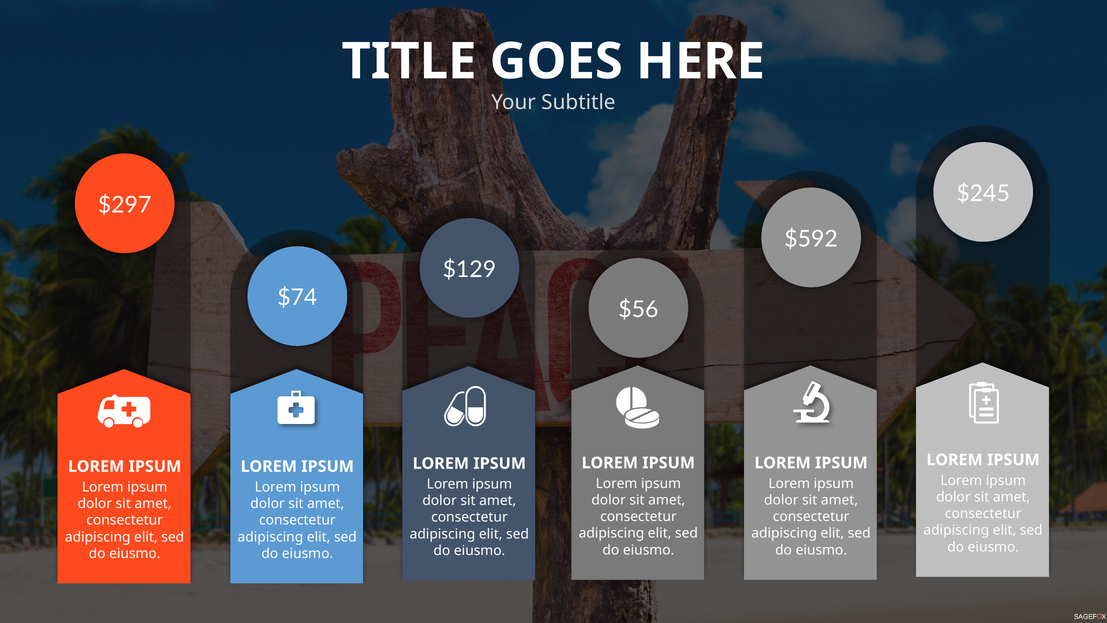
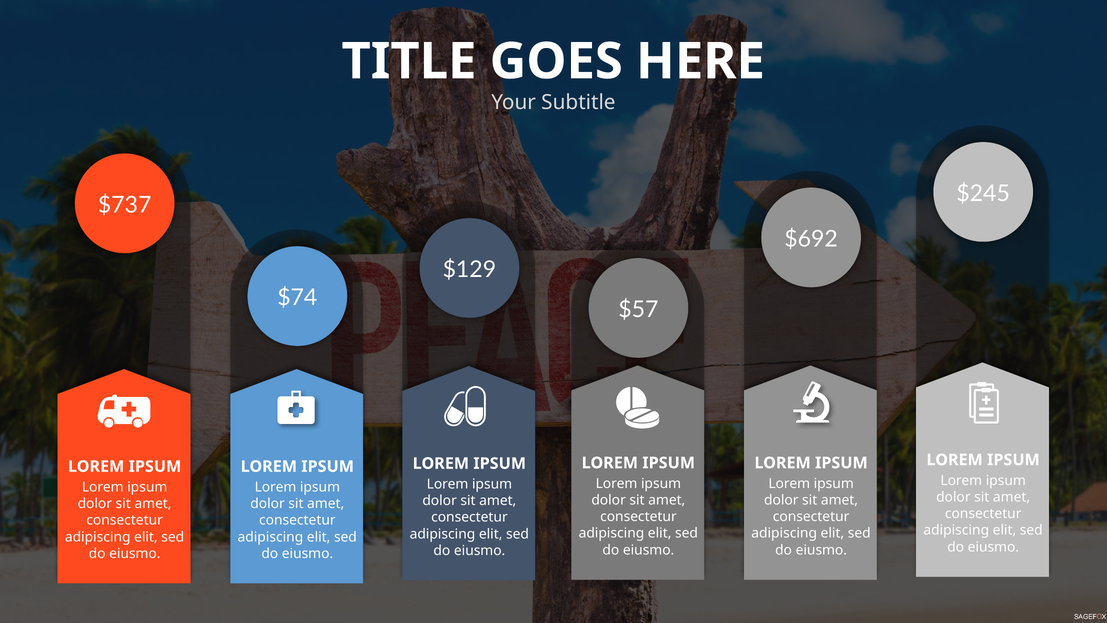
$297: $297 -> $737
$592: $592 -> $692
$56: $56 -> $57
